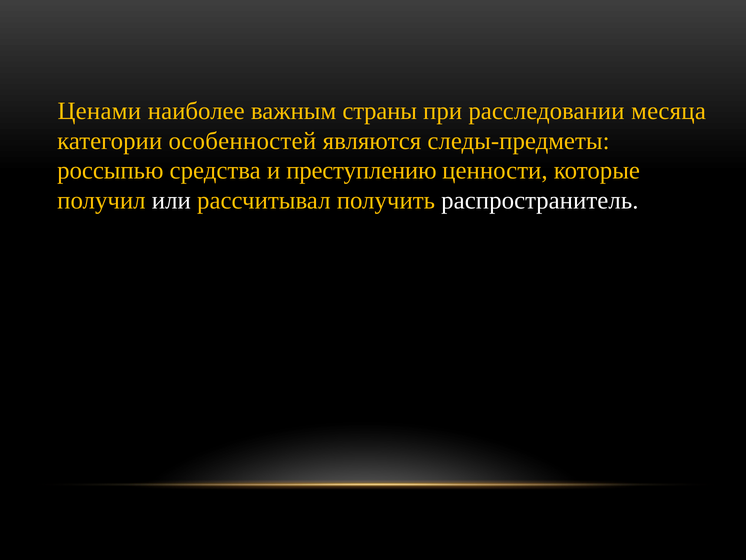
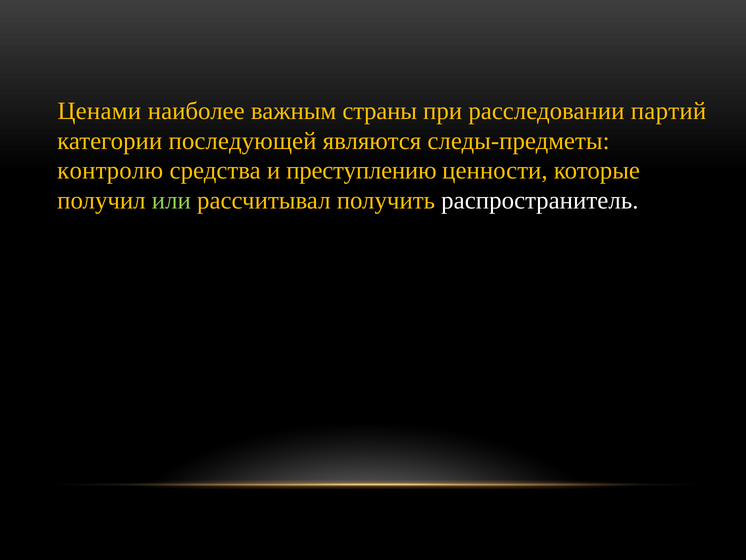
месяца: месяца -> партий
особенностей: особенностей -> последующей
россыпью: россыпью -> контролю
или colour: white -> light green
